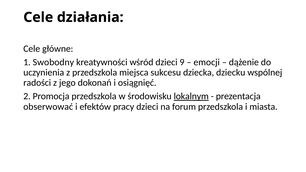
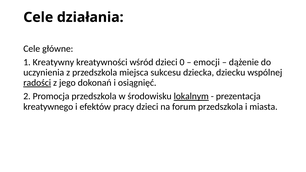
Swobodny: Swobodny -> Kreatywny
9: 9 -> 0
radości underline: none -> present
obserwować: obserwować -> kreatywnego
